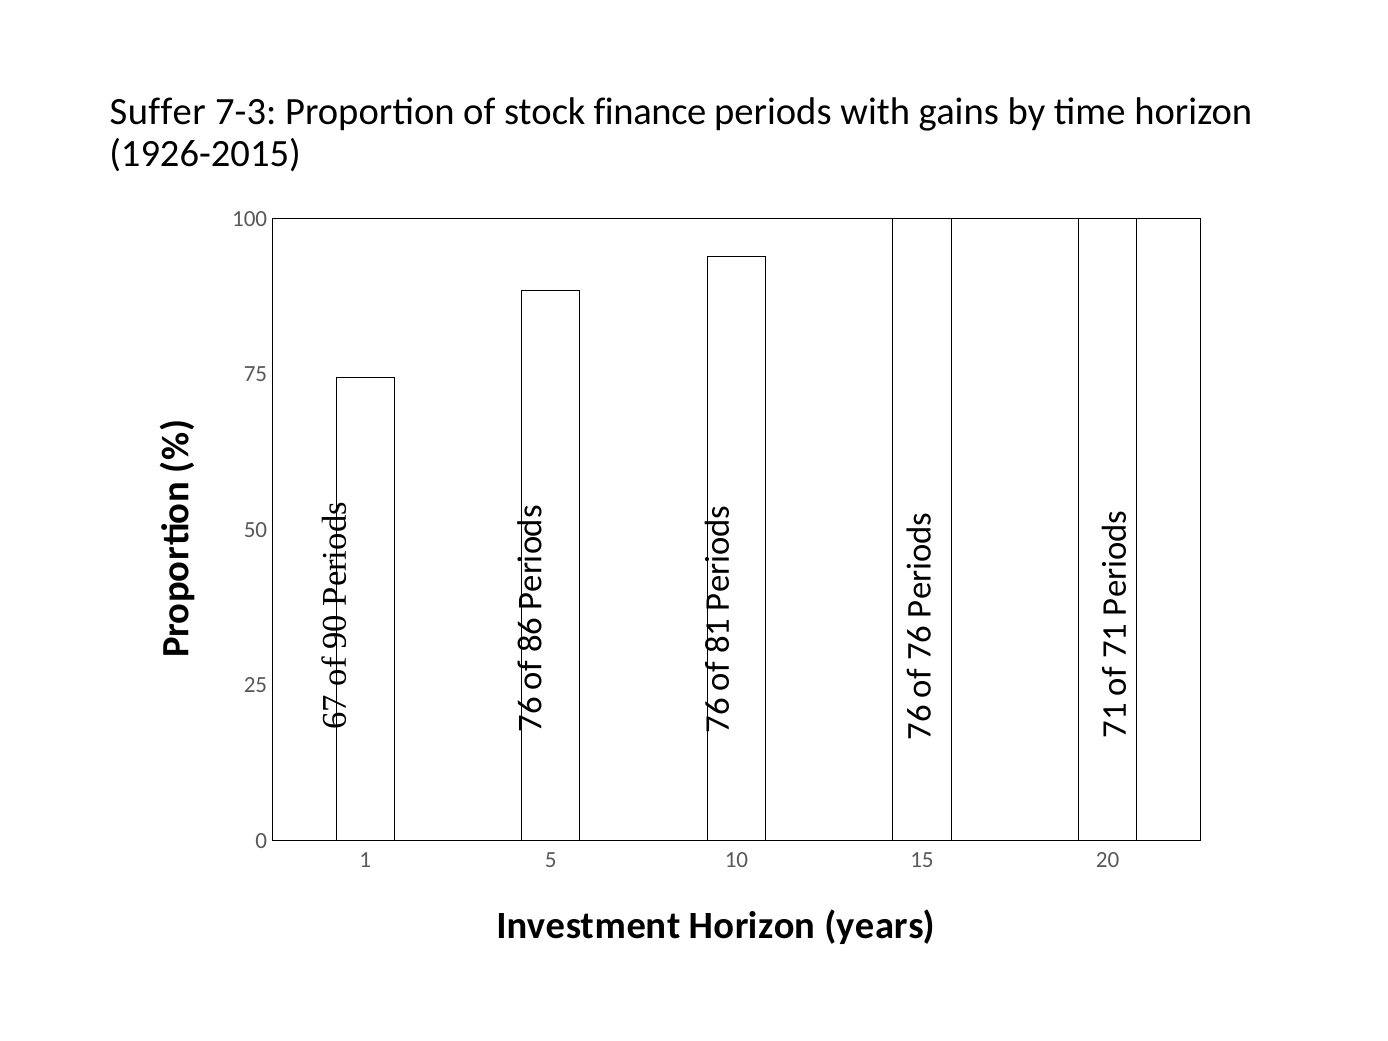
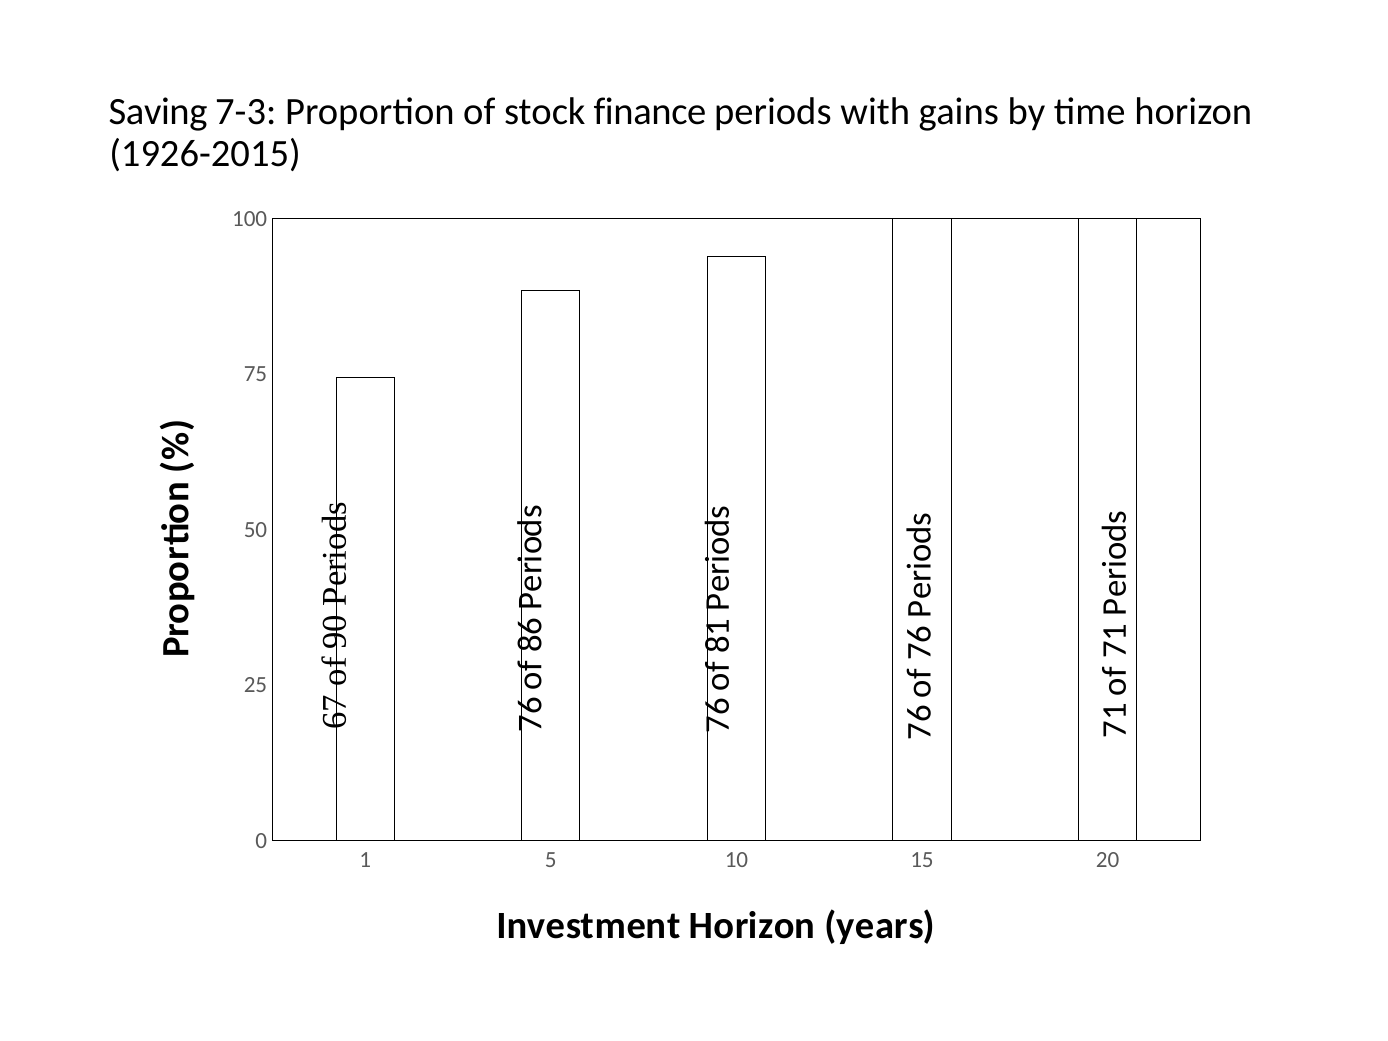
Suffer: Suffer -> Saving
